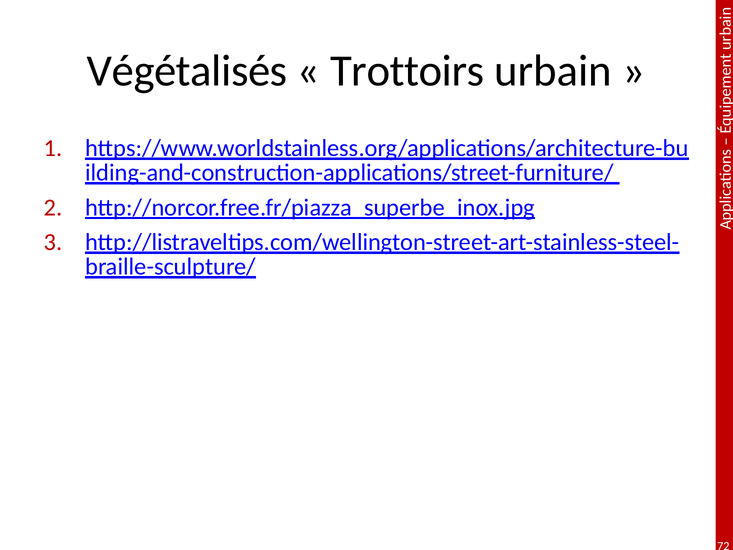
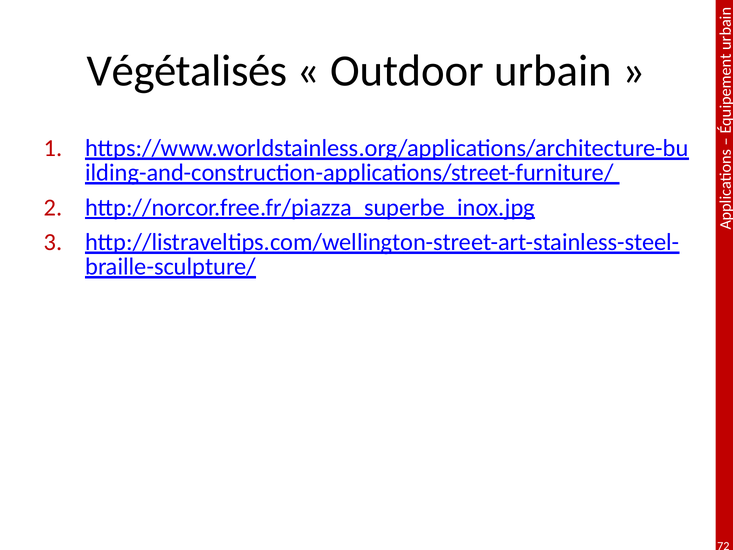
Trottoirs: Trottoirs -> Outdoor
